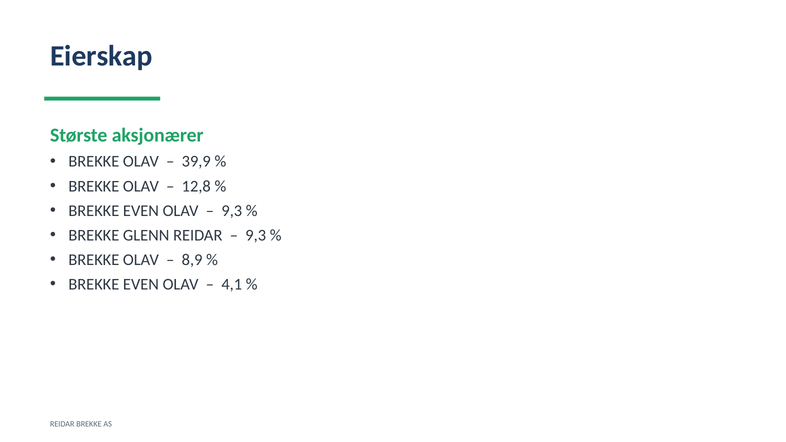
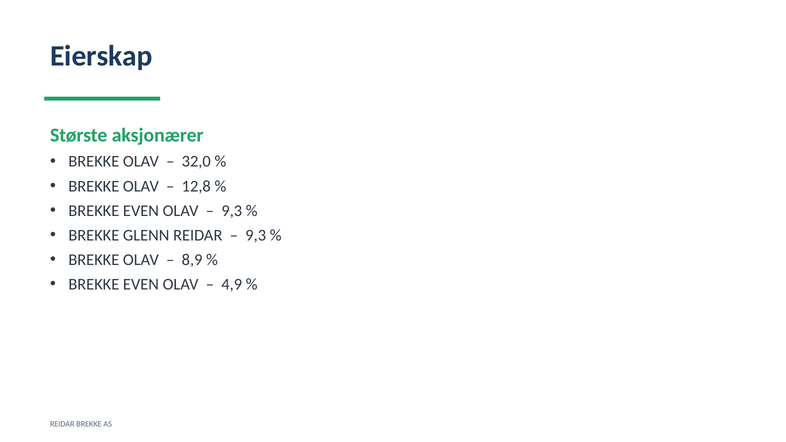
39,9: 39,9 -> 32,0
4,1: 4,1 -> 4,9
